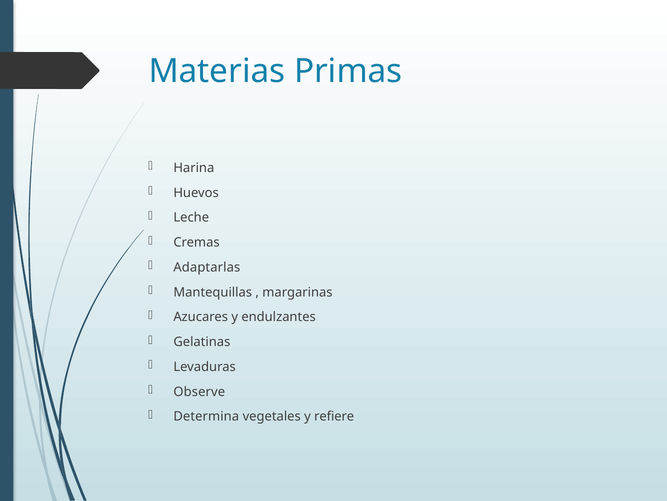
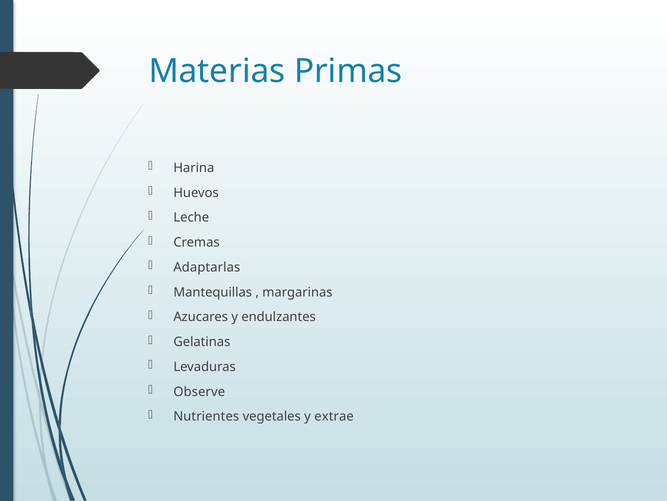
Determina: Determina -> Nutrientes
refiere: refiere -> extrae
